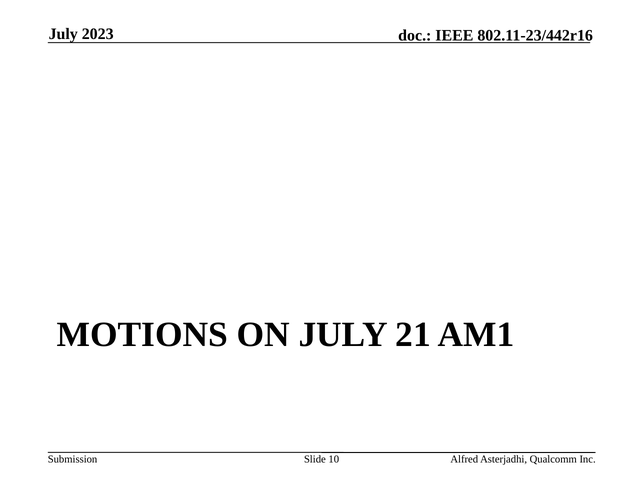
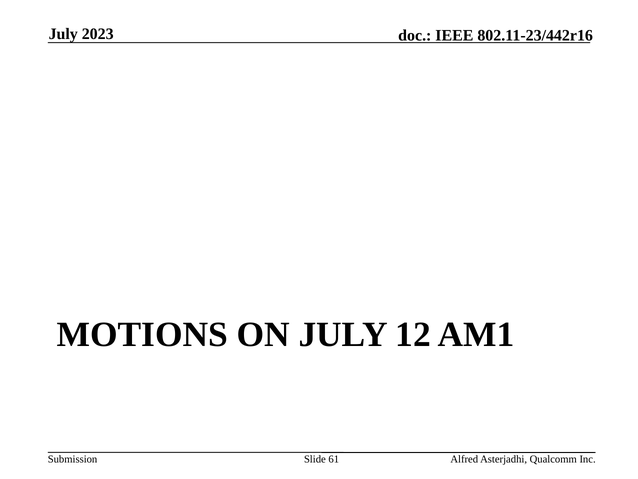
21: 21 -> 12
10: 10 -> 61
